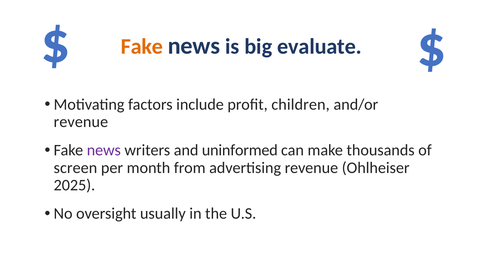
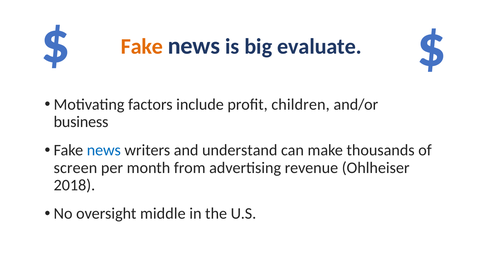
revenue at (81, 122): revenue -> business
news at (104, 150) colour: purple -> blue
uninformed: uninformed -> understand
2025: 2025 -> 2018
usually: usually -> middle
